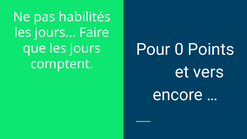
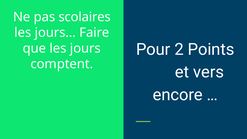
habilités: habilités -> scolaires
0: 0 -> 2
